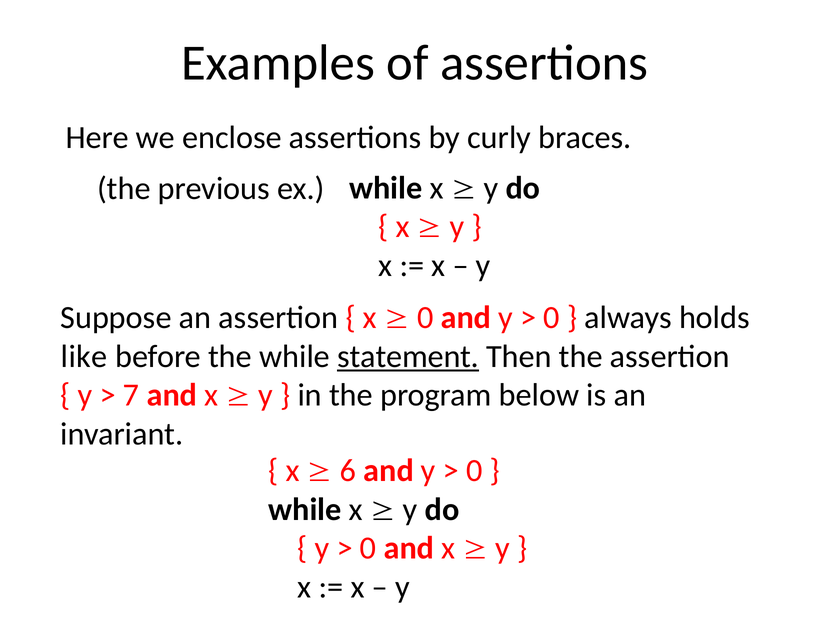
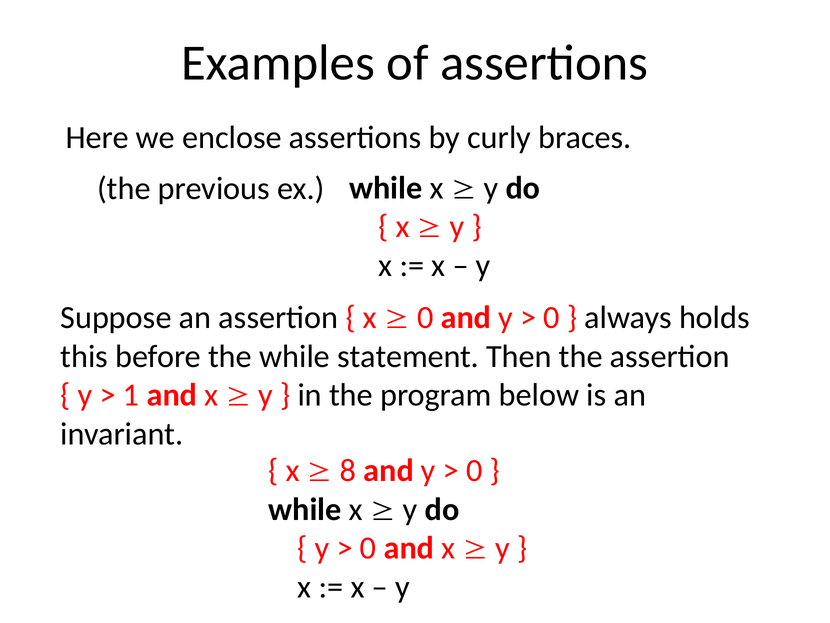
like: like -> this
statement underline: present -> none
7: 7 -> 1
6: 6 -> 8
